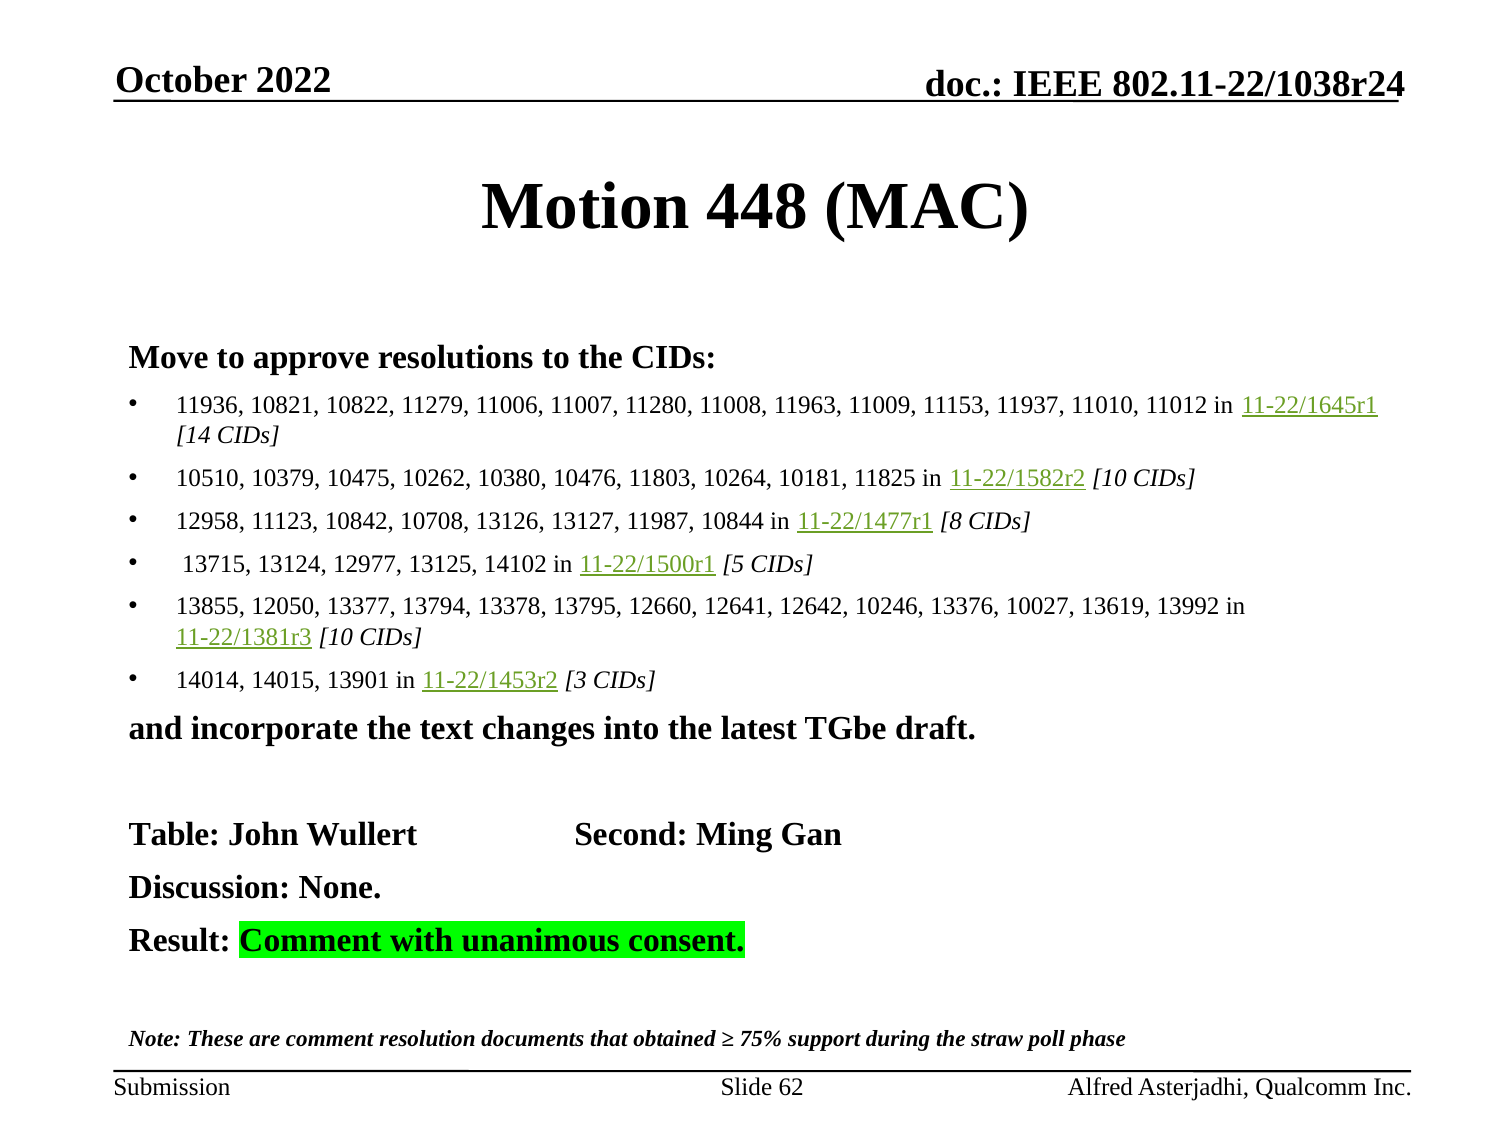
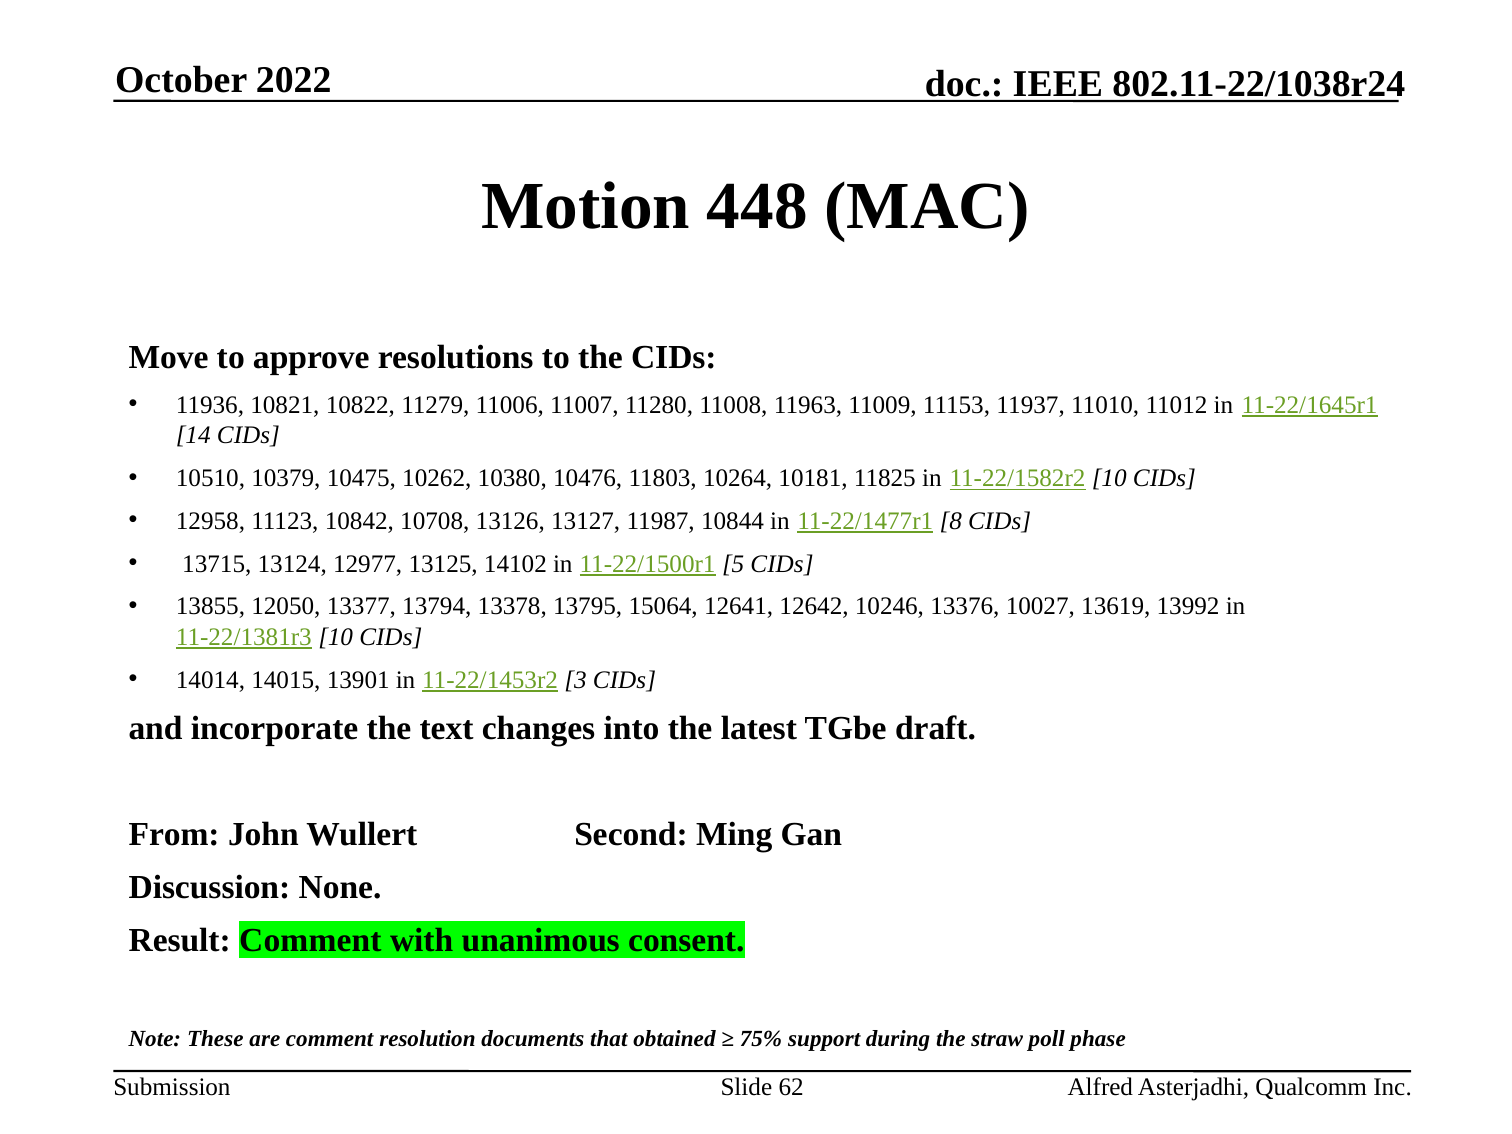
12660: 12660 -> 15064
Table: Table -> From
